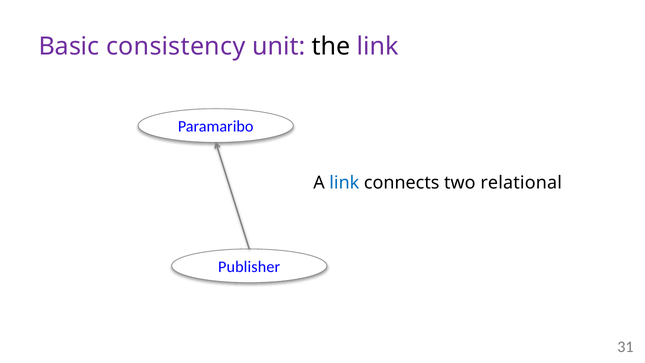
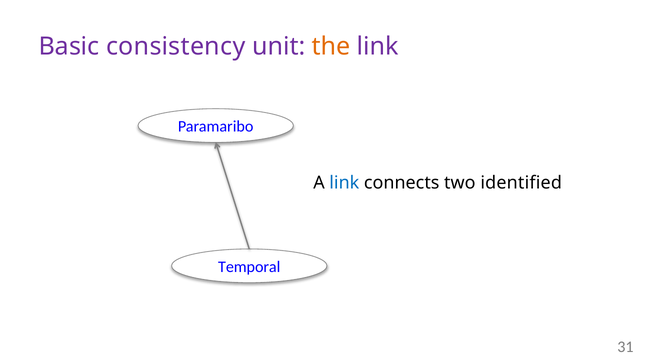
the colour: black -> orange
relational: relational -> identified
Publisher: Publisher -> Temporal
